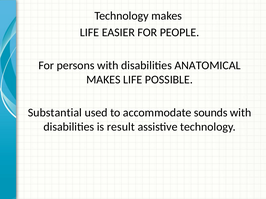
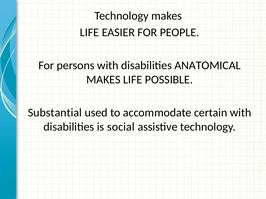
sounds: sounds -> certain
result: result -> social
